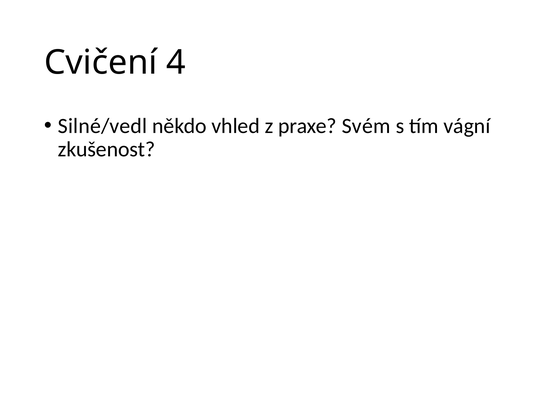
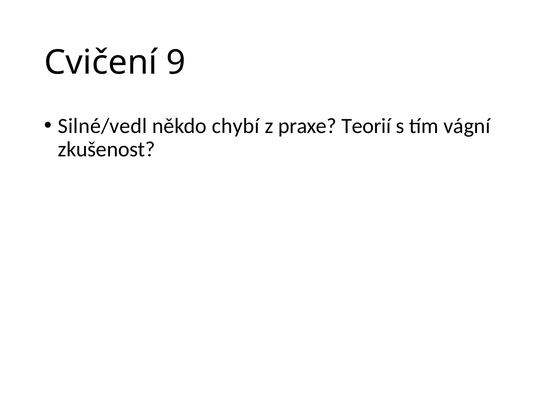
4: 4 -> 9
vhled: vhled -> chybí
Svém: Svém -> Teorií
